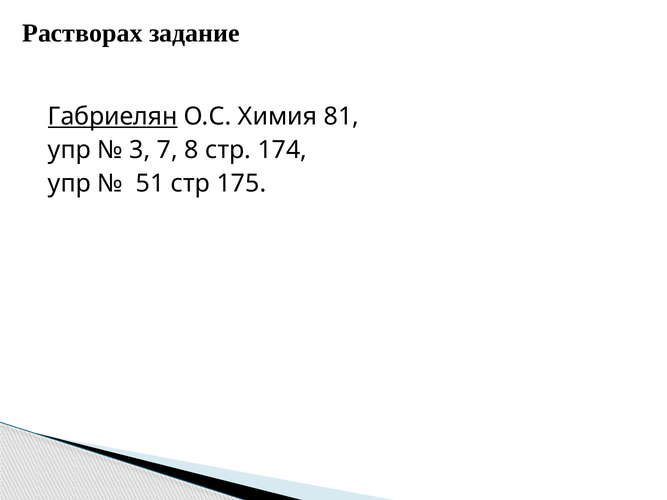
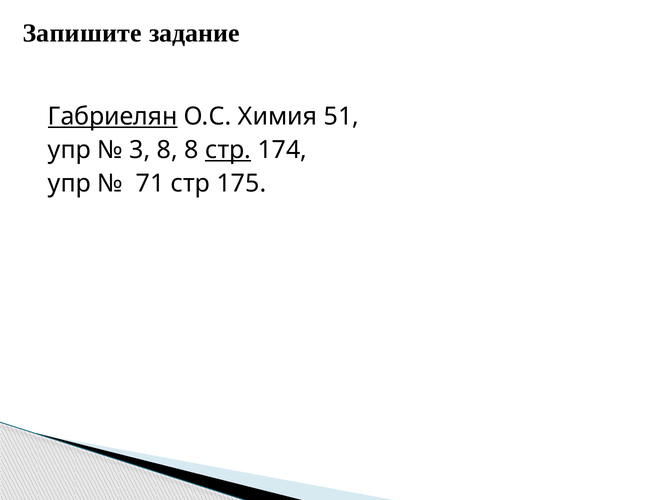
Растворах: Растворах -> Запишите
81: 81 -> 51
3 7: 7 -> 8
стр at (228, 150) underline: none -> present
51: 51 -> 71
